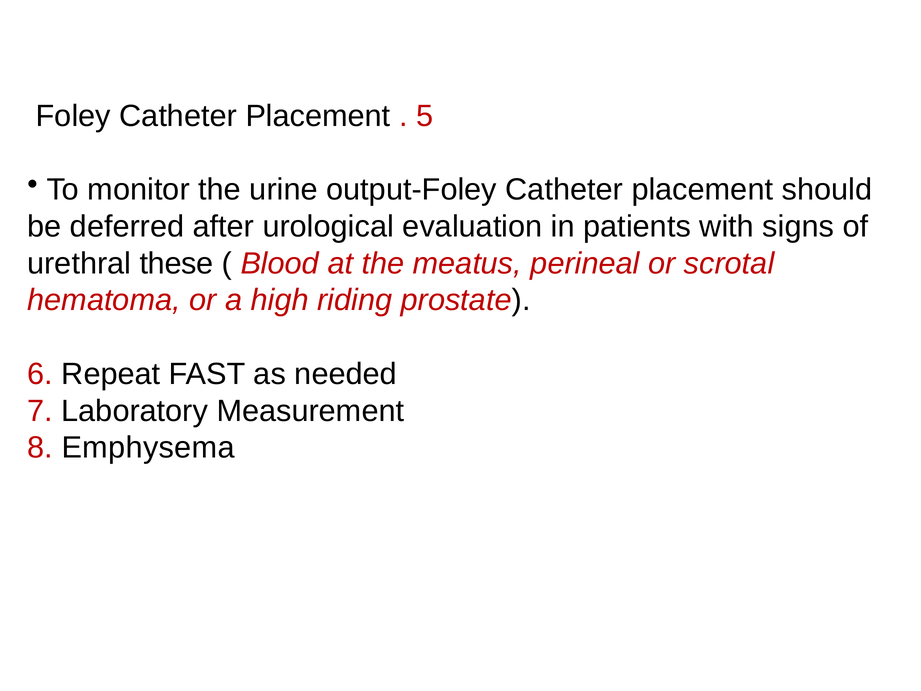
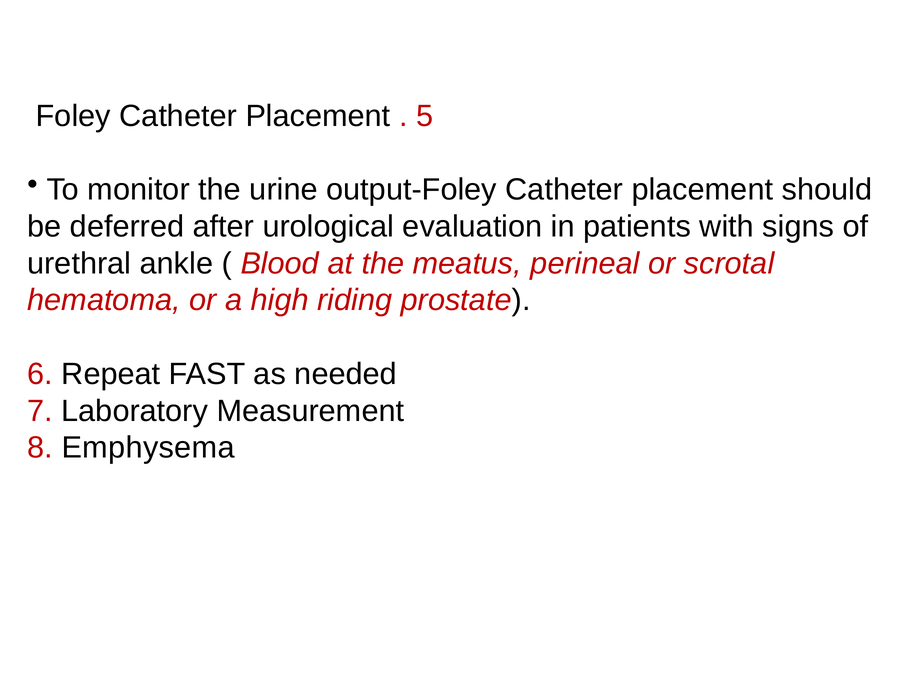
these: these -> ankle
